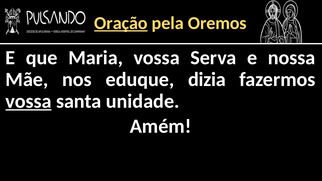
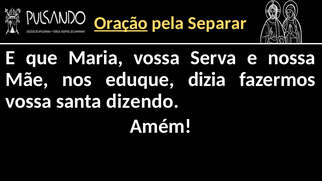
Oremos: Oremos -> Separar
vossa at (28, 101) underline: present -> none
unidade: unidade -> dizendo
